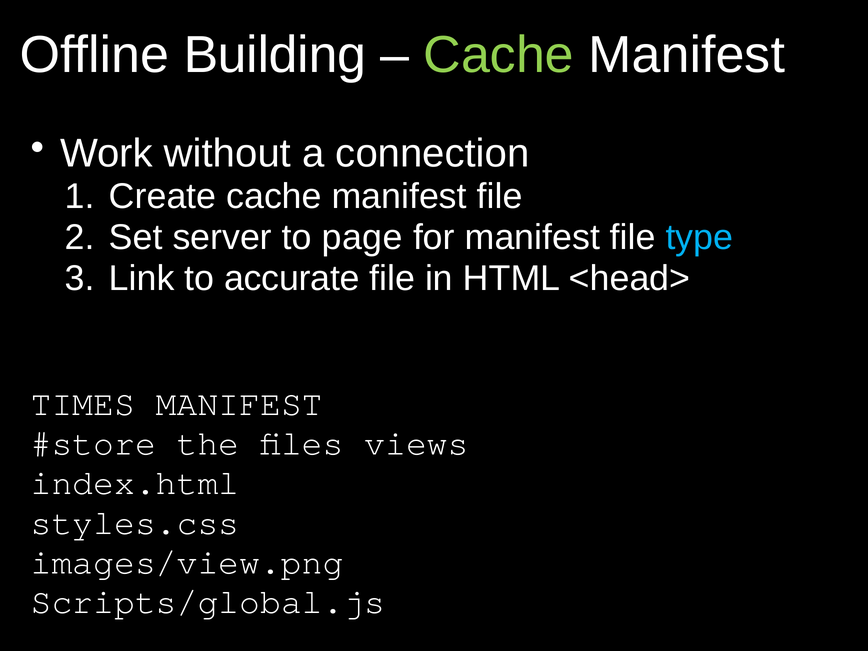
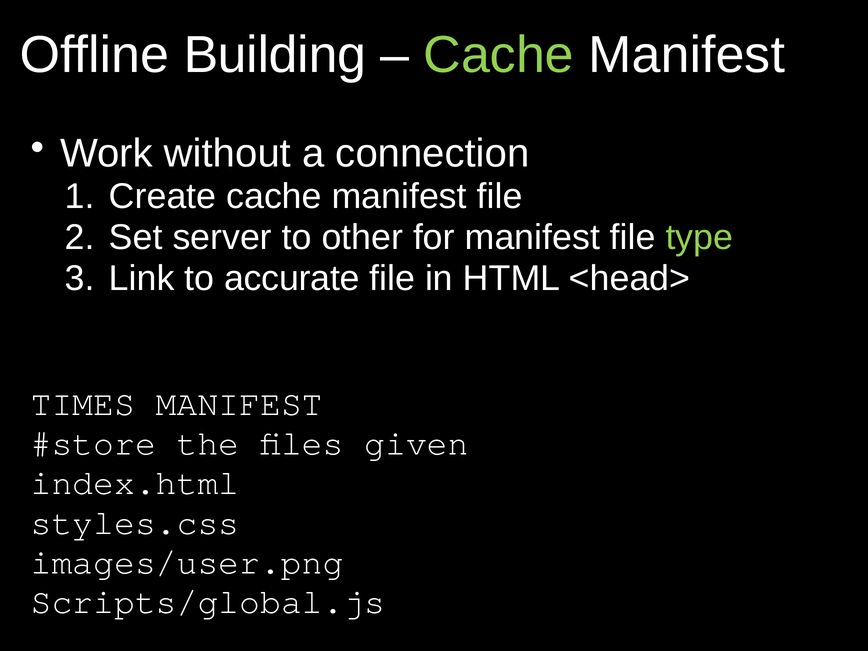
page: page -> other
type colour: light blue -> light green
views: views -> given
images/view.png: images/view.png -> images/user.png
